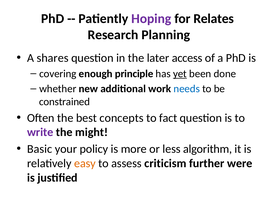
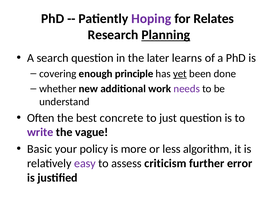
Planning underline: none -> present
shares: shares -> search
access: access -> learns
needs colour: blue -> purple
constrained: constrained -> understand
concepts: concepts -> concrete
fact: fact -> just
might: might -> vague
easy colour: orange -> purple
were: were -> error
